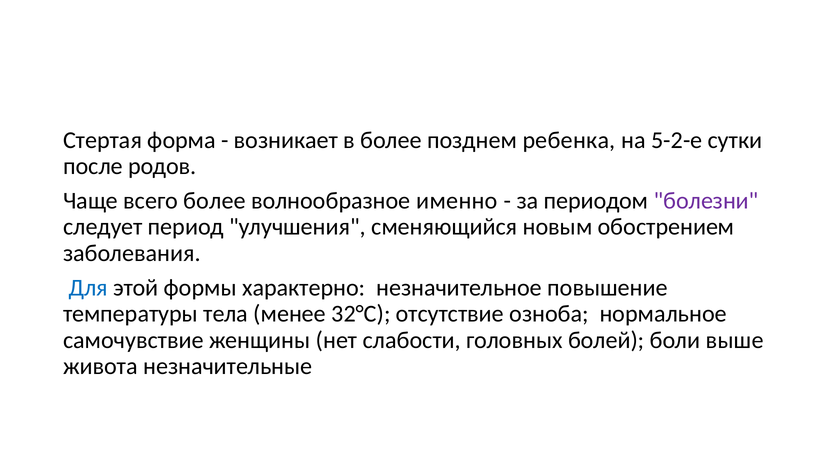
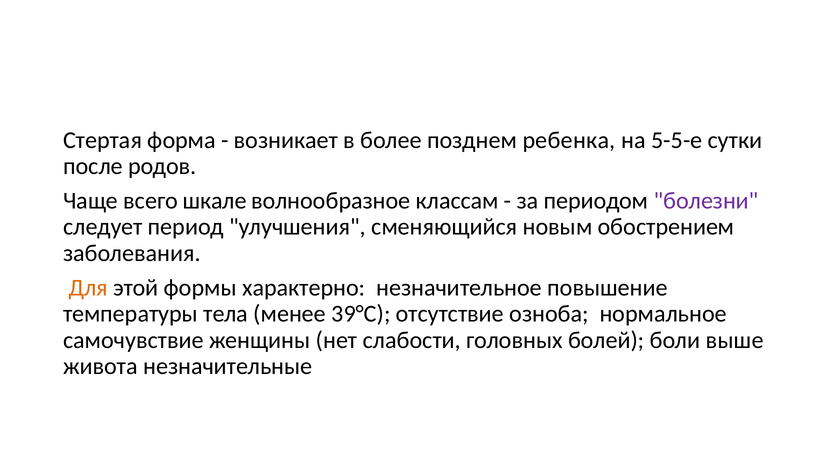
5-2-е: 5-2-е -> 5-5-е
всего более: более -> шкале
именно: именно -> классам
Для colour: blue -> orange
32°С: 32°С -> 39°С
